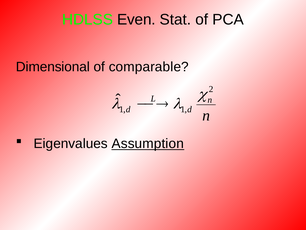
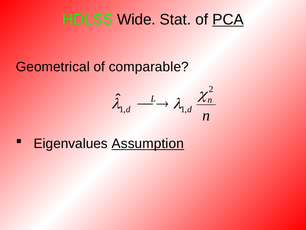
Even: Even -> Wide
PCA underline: none -> present
Dimensional: Dimensional -> Geometrical
